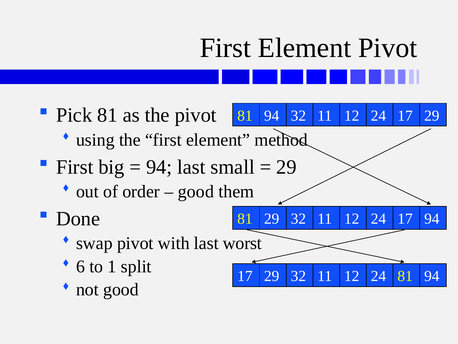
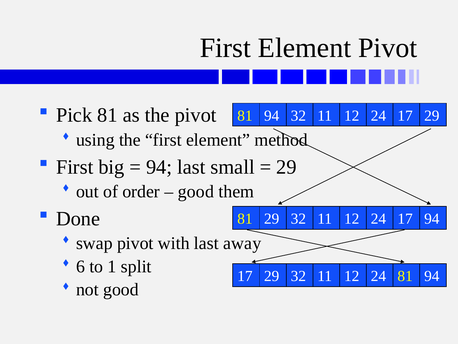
worst: worst -> away
